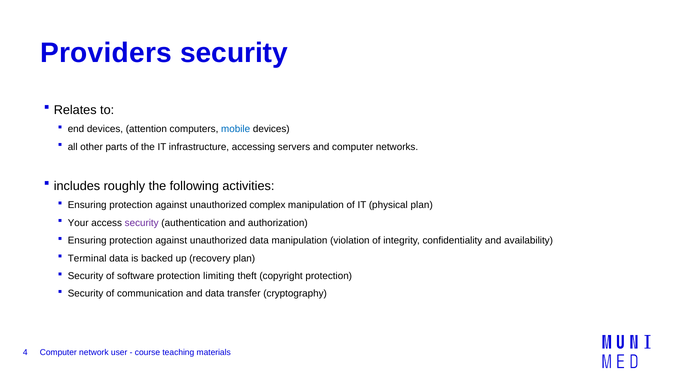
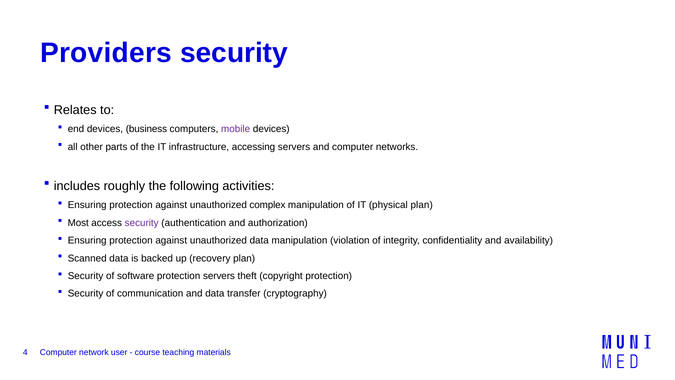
attention: attention -> business
mobile colour: blue -> purple
Your: Your -> Most
Terminal: Terminal -> Scanned
protection limiting: limiting -> servers
